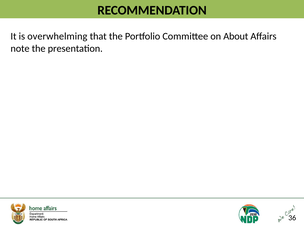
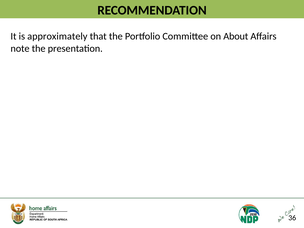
overwhelming: overwhelming -> approximately
